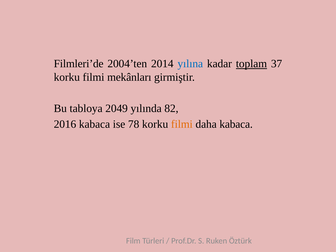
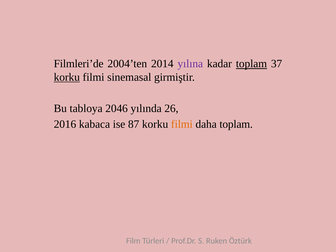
yılına colour: blue -> purple
korku at (67, 77) underline: none -> present
mekânları: mekânları -> sinemasal
2049: 2049 -> 2046
82: 82 -> 26
78: 78 -> 87
daha kabaca: kabaca -> toplam
